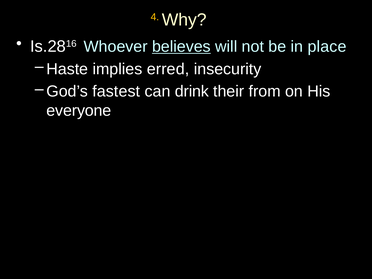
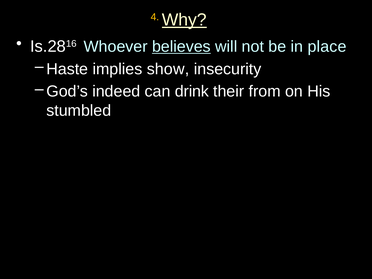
Why underline: none -> present
erred: erred -> show
fastest: fastest -> indeed
everyone: everyone -> stumbled
